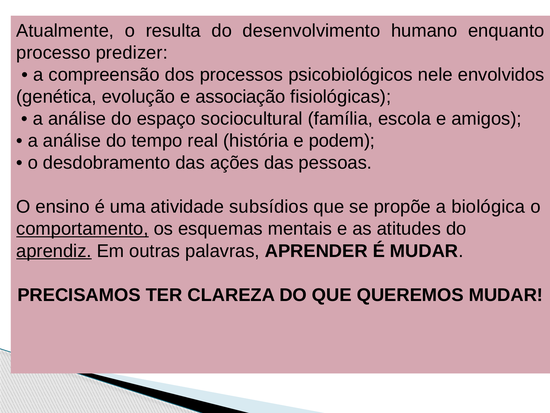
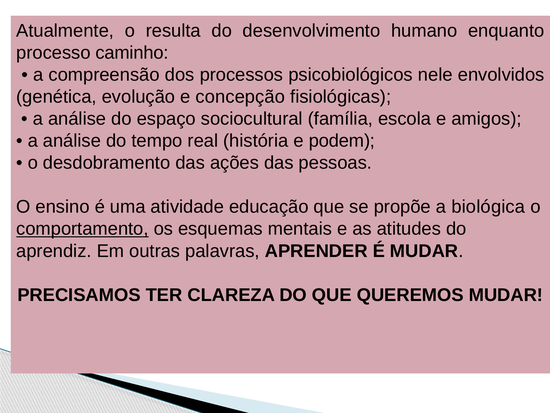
predizer: predizer -> caminho
associação: associação -> concepção
subsídios: subsídios -> educação
aprendiz underline: present -> none
